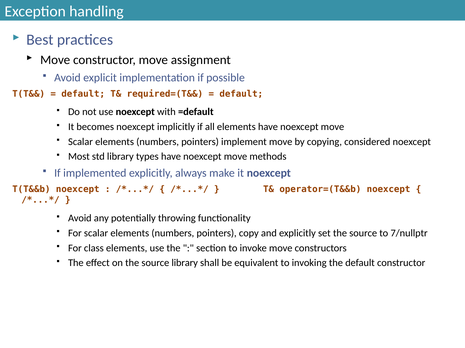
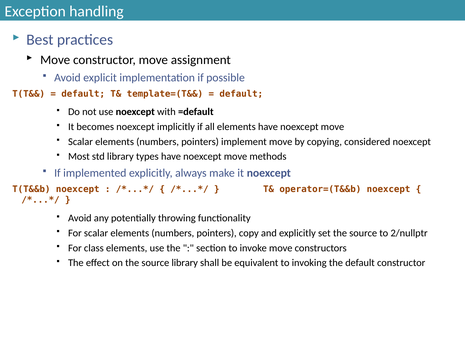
required=(T&&: required=(T&& -> template=(T&&
7/nullptr: 7/nullptr -> 2/nullptr
